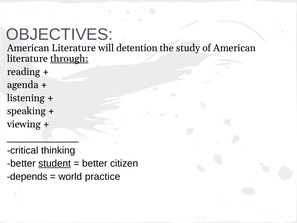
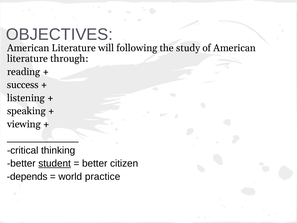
detention: detention -> following
through underline: present -> none
agenda: agenda -> success
